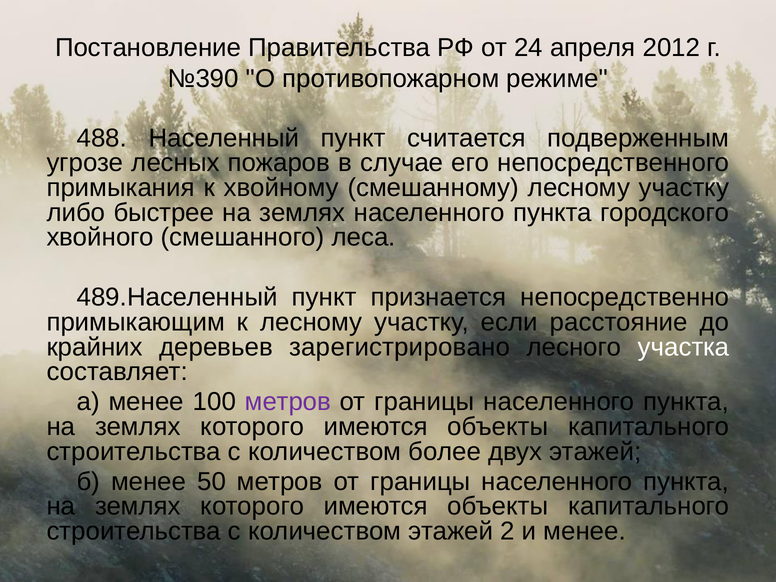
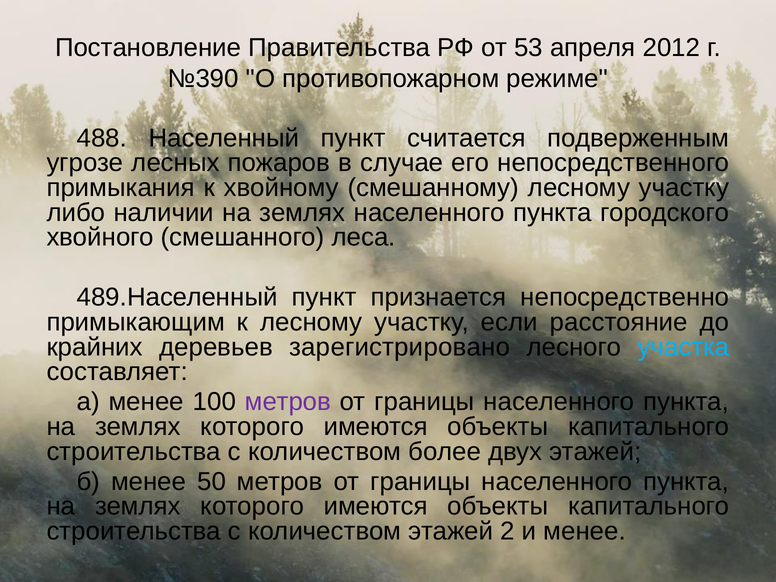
24: 24 -> 53
быстрее: быстрее -> наличии
участка colour: white -> light blue
